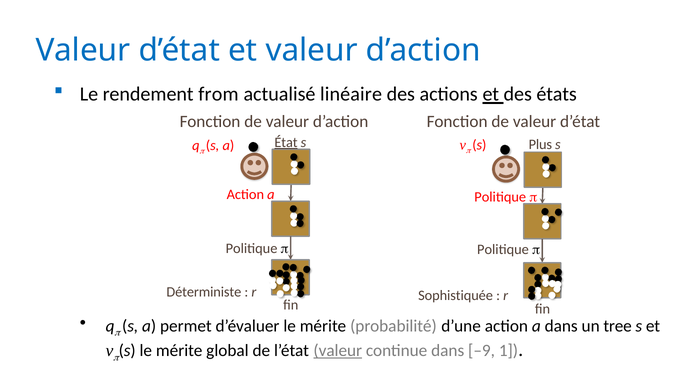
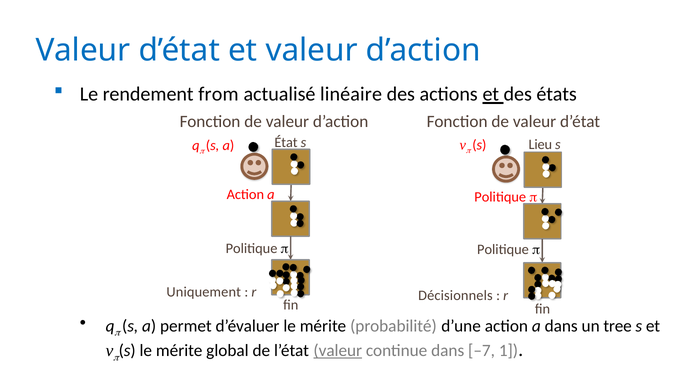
État underline: present -> none
Plus: Plus -> Lieu
Déterministe: Déterministe -> Uniquement
Sophistiquée: Sophistiquée -> Décisionnels
–9: –9 -> –7
